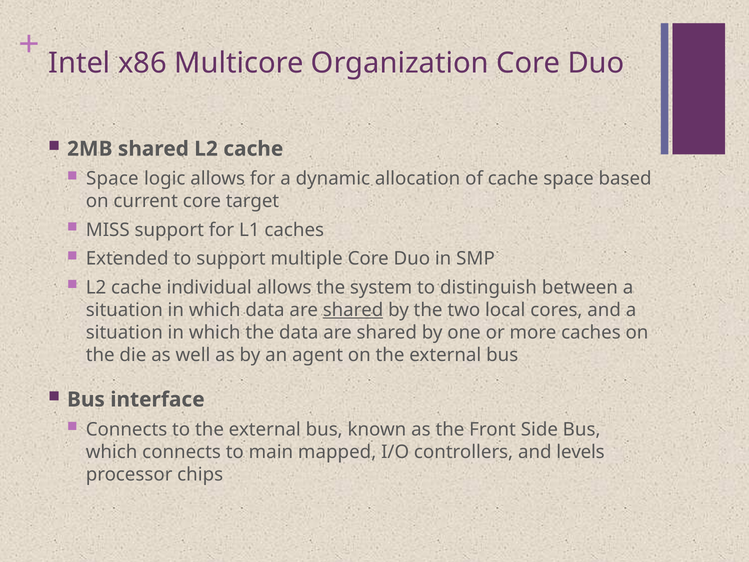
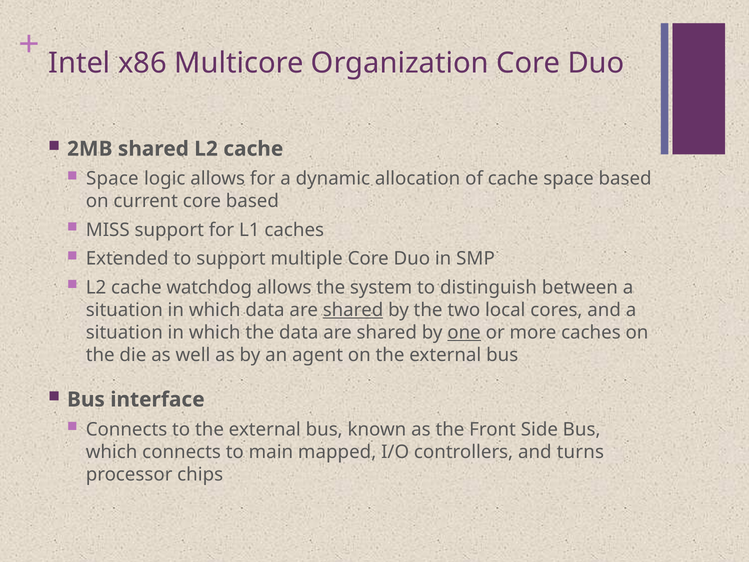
core target: target -> based
individual: individual -> watchdog
one underline: none -> present
levels: levels -> turns
